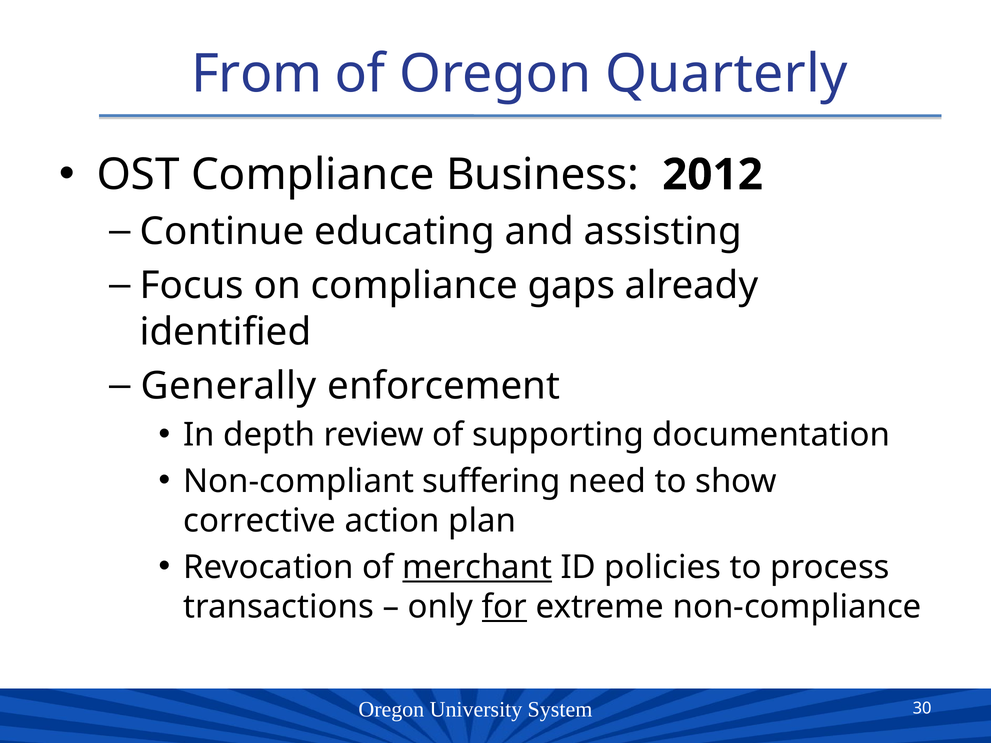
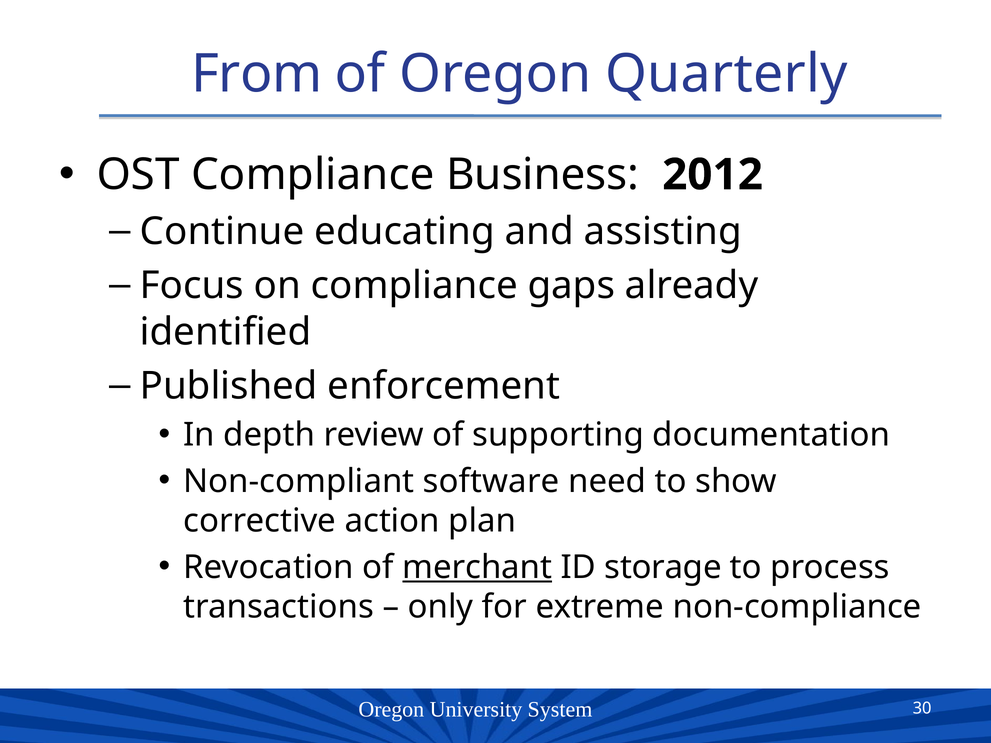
Generally: Generally -> Published
suffering: suffering -> software
policies: policies -> storage
for underline: present -> none
